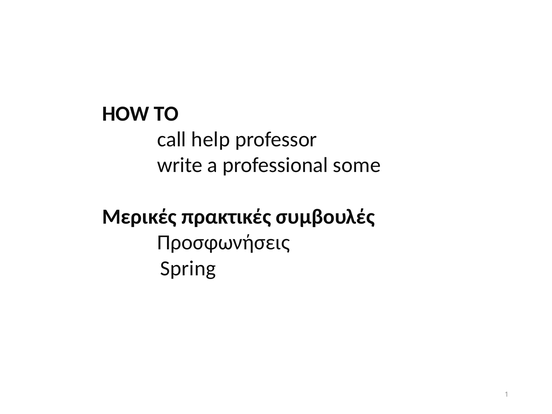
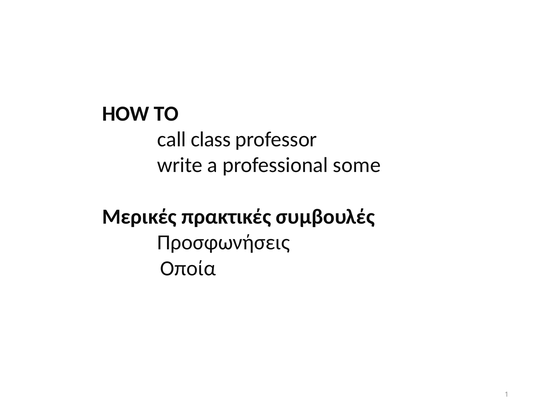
help: help -> class
Spring: Spring -> Οποία
